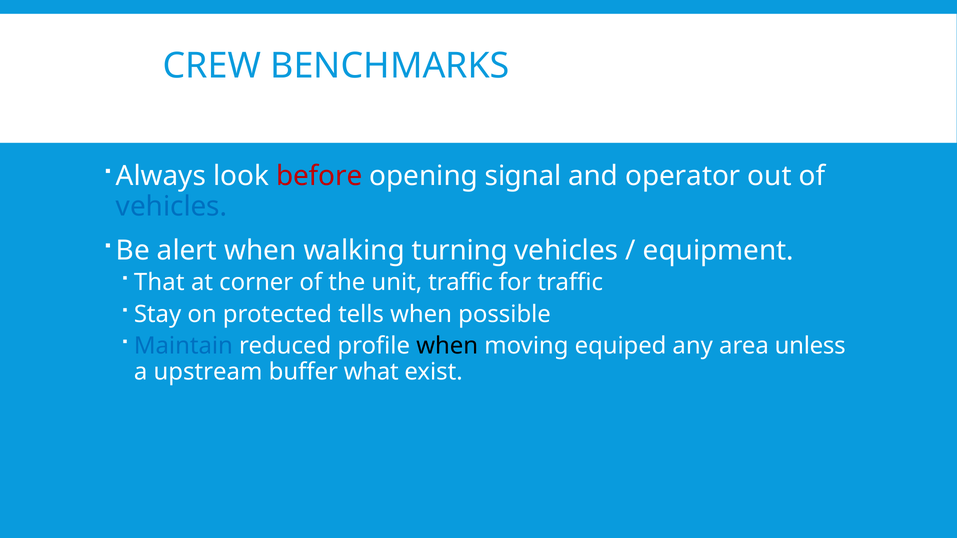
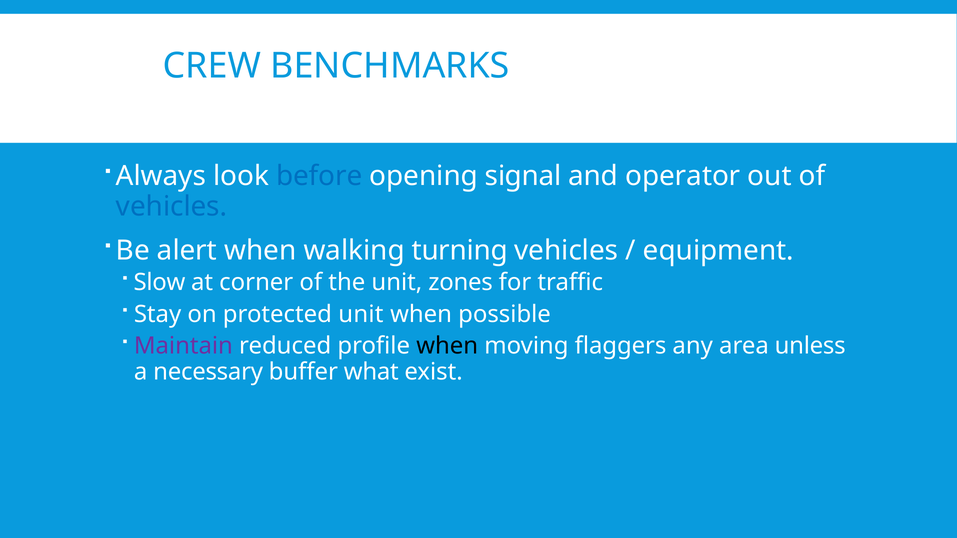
before colour: red -> blue
That: That -> Slow
unit traffic: traffic -> zones
protected tells: tells -> unit
Maintain colour: blue -> purple
equiped: equiped -> flaggers
upstream: upstream -> necessary
